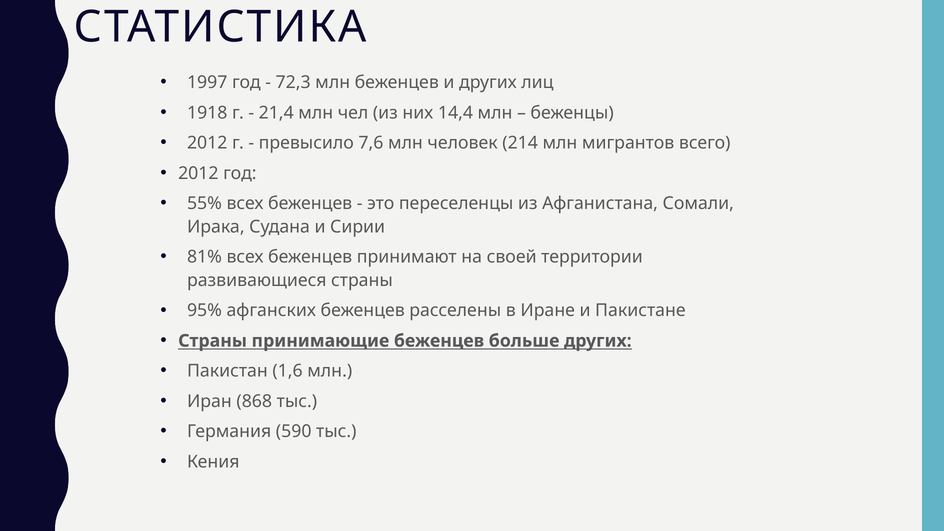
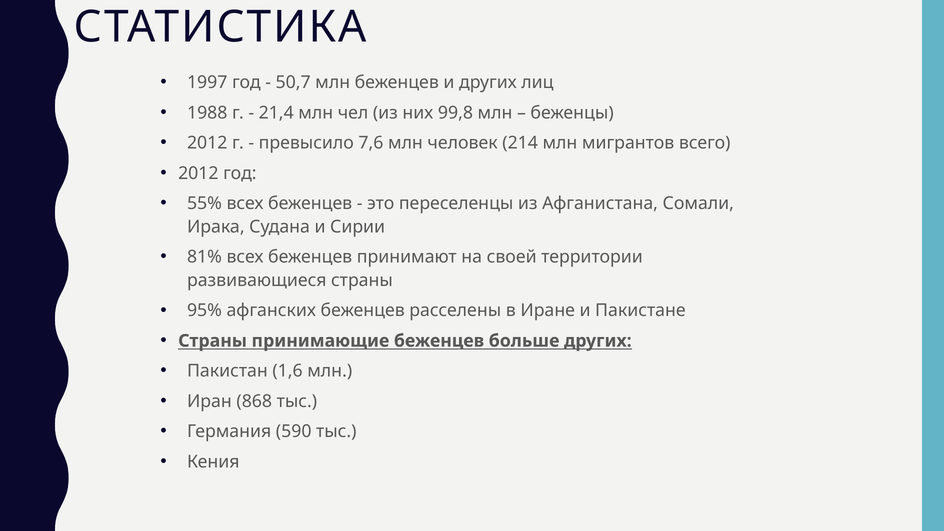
72,3: 72,3 -> 50,7
1918: 1918 -> 1988
14,4: 14,4 -> 99,8
